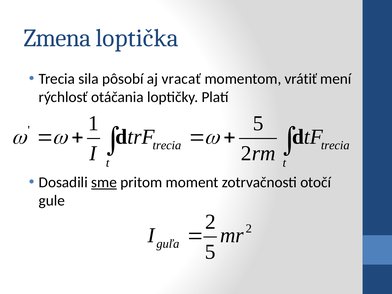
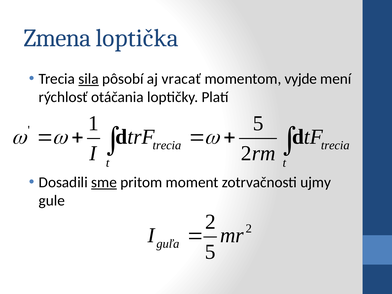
sila underline: none -> present
vrátiť: vrátiť -> vyjde
otočí: otočí -> ujmy
